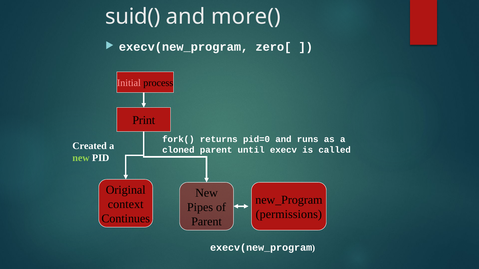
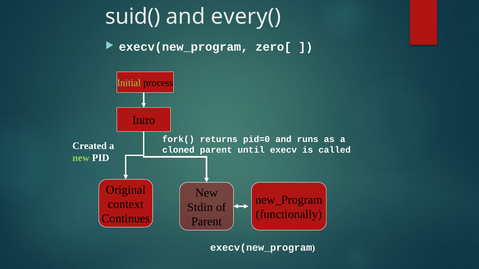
more(: more( -> every(
Initial colour: pink -> light green
Print: Print -> Intro
Pipes: Pipes -> Stdin
permissions: permissions -> functionally
